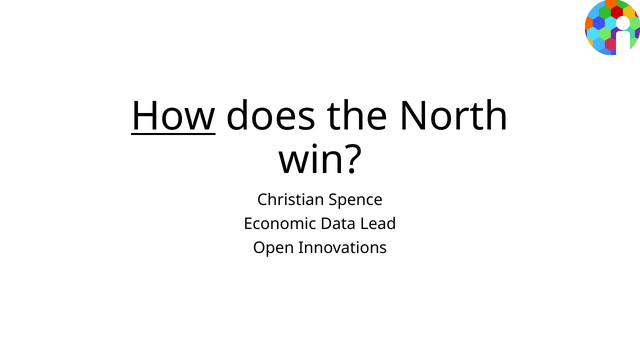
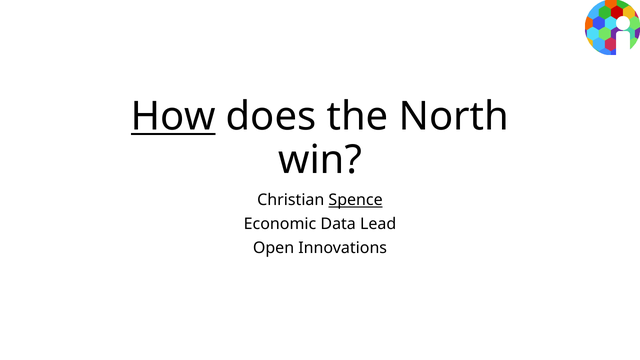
Spence underline: none -> present
